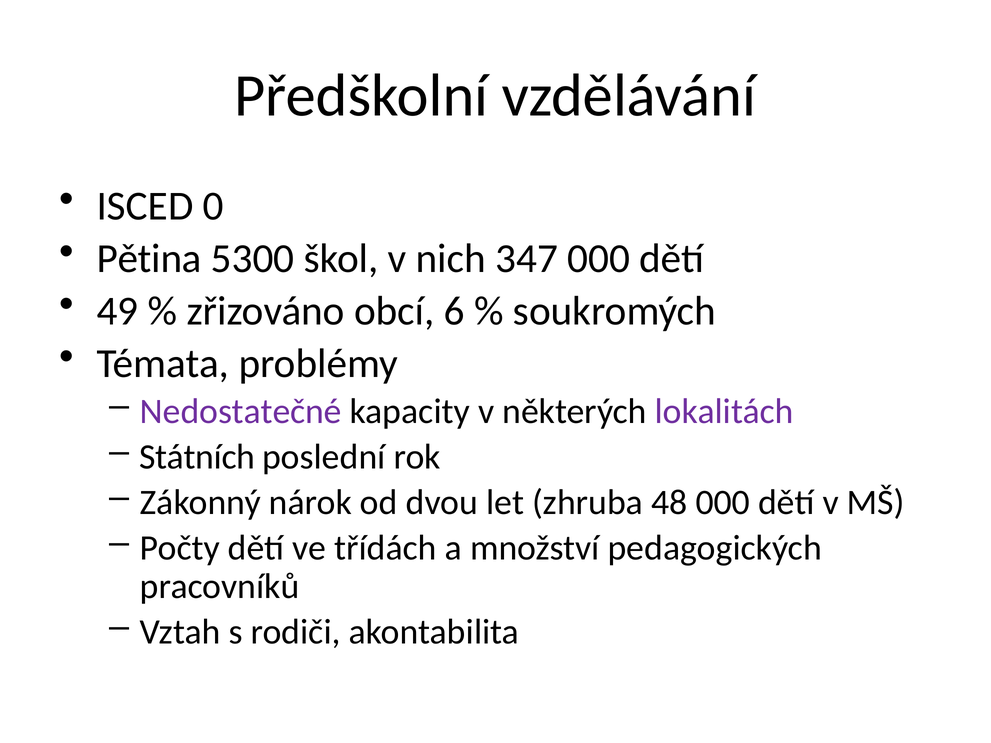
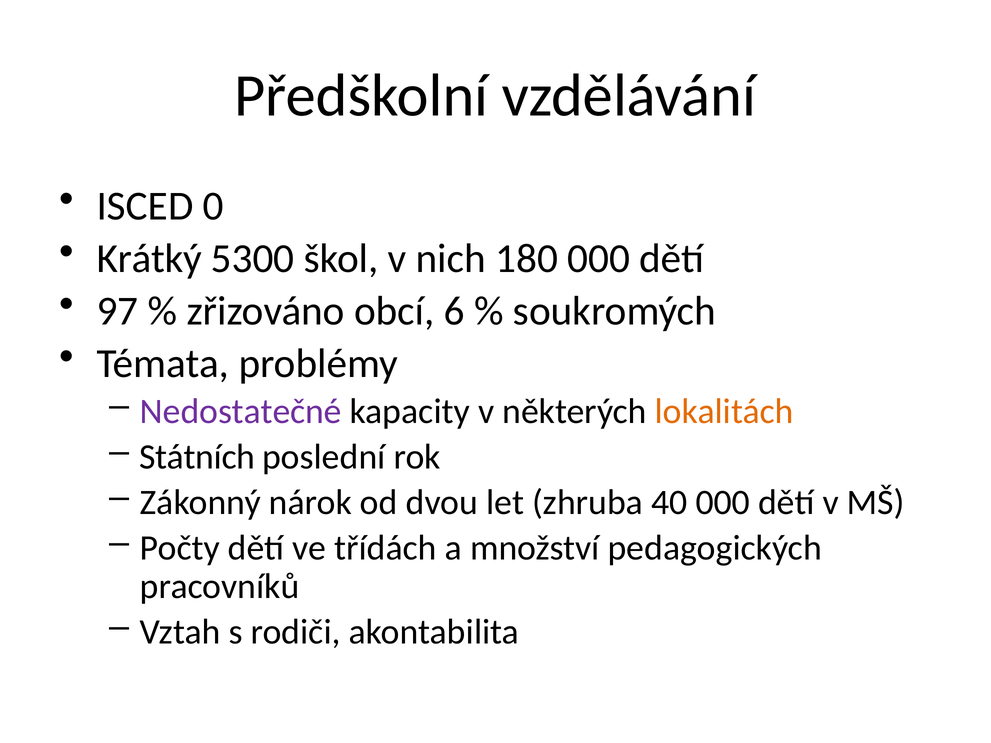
Pětina: Pětina -> Krátký
347: 347 -> 180
49: 49 -> 97
lokalitách colour: purple -> orange
48: 48 -> 40
